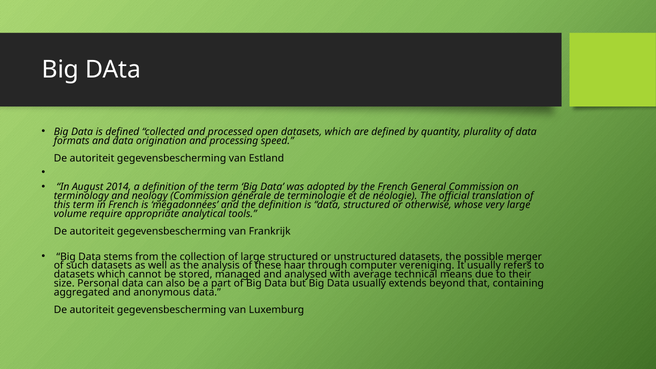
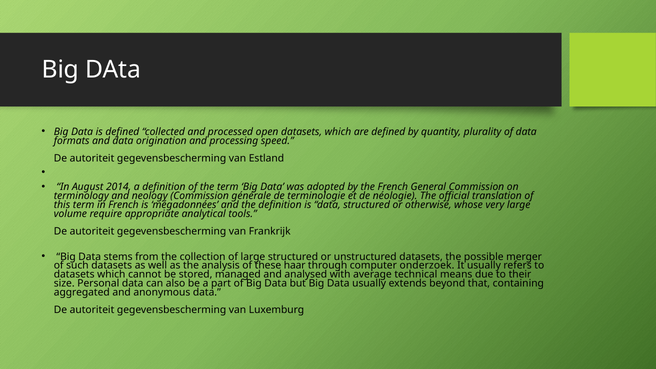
vereniging: vereniging -> onderzoek
